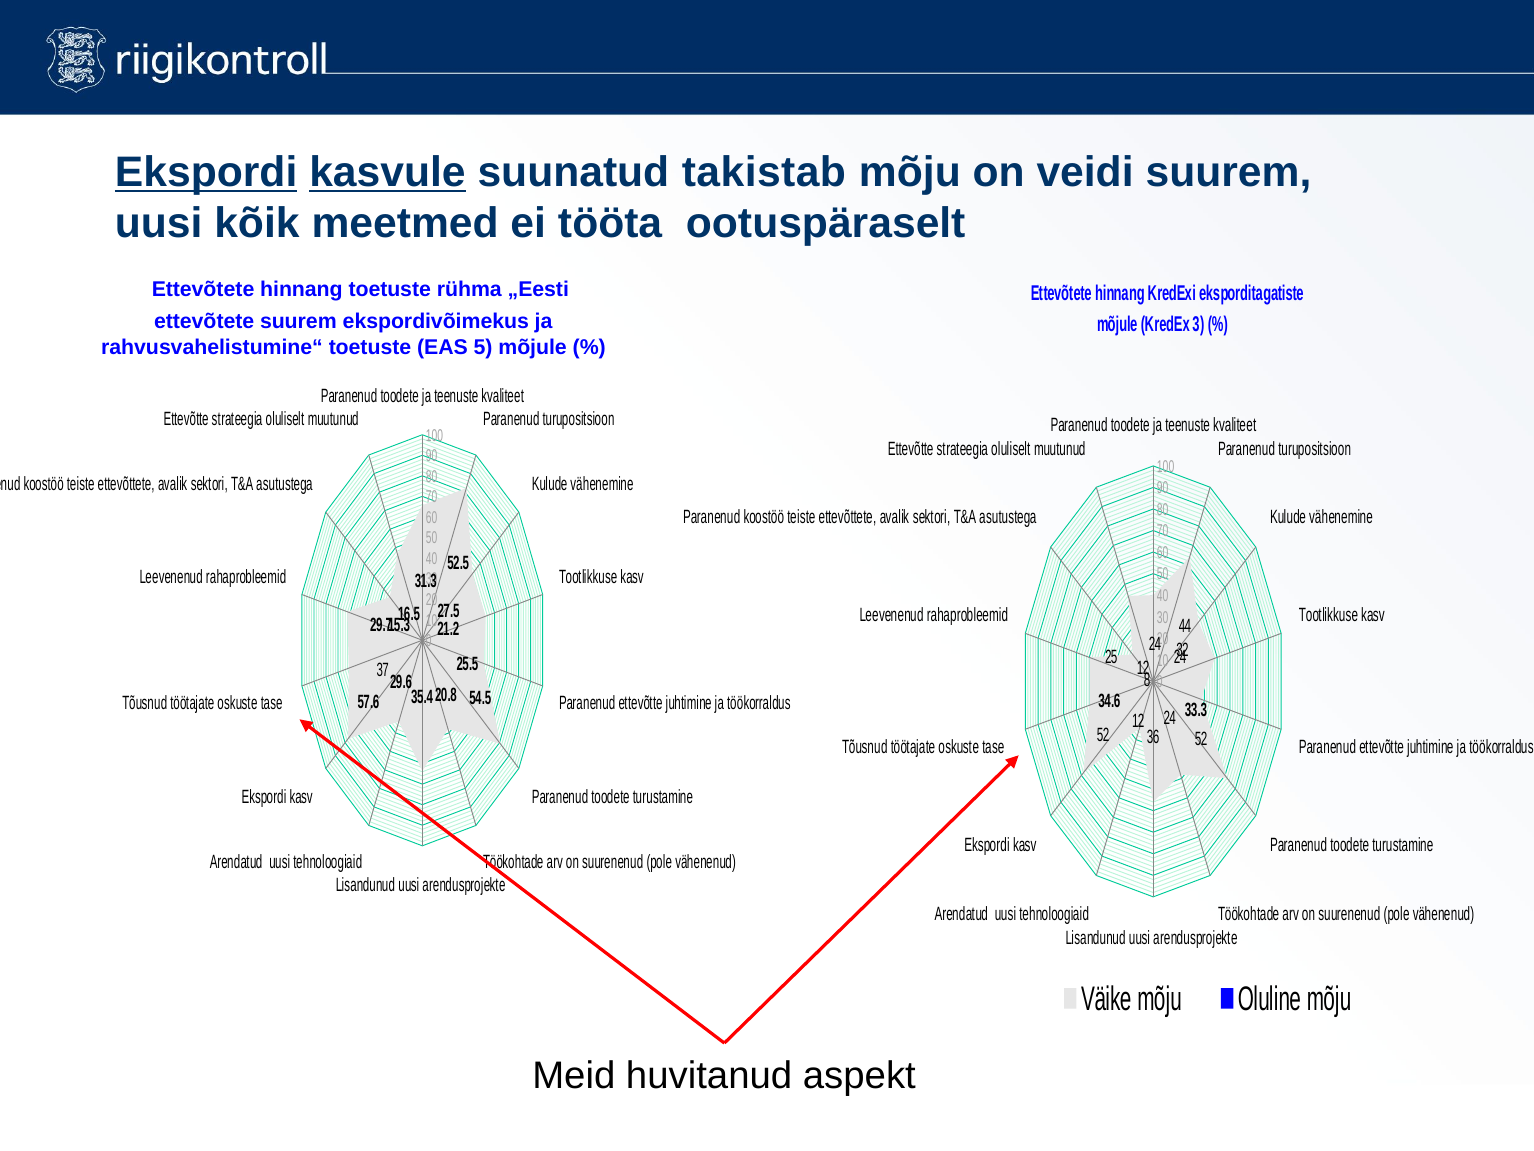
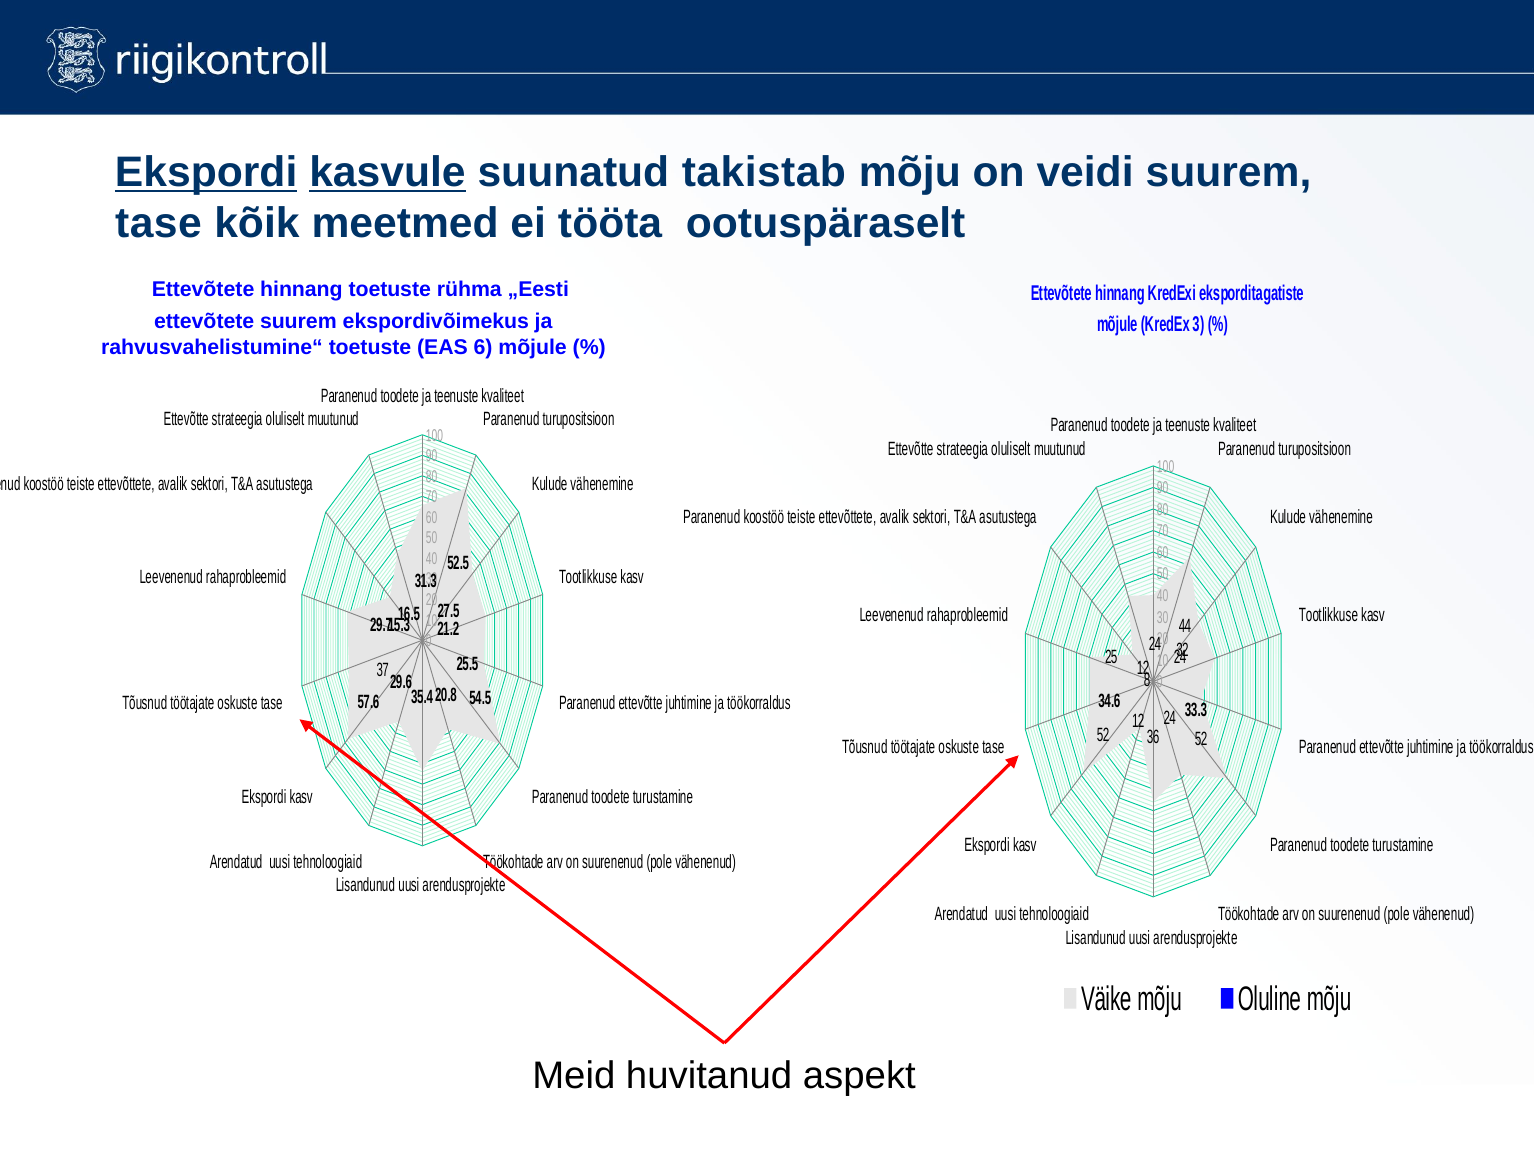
uusi at (159, 223): uusi -> tase
5: 5 -> 6
